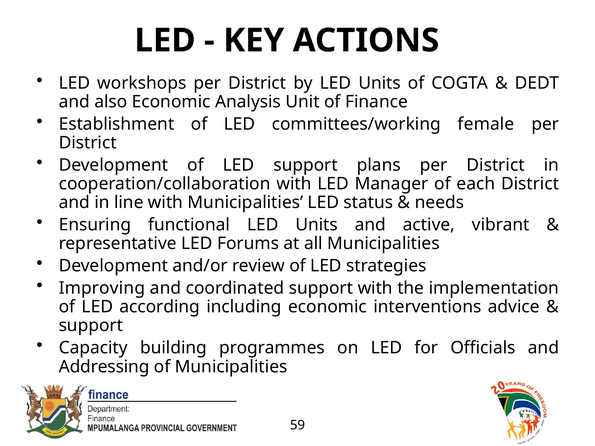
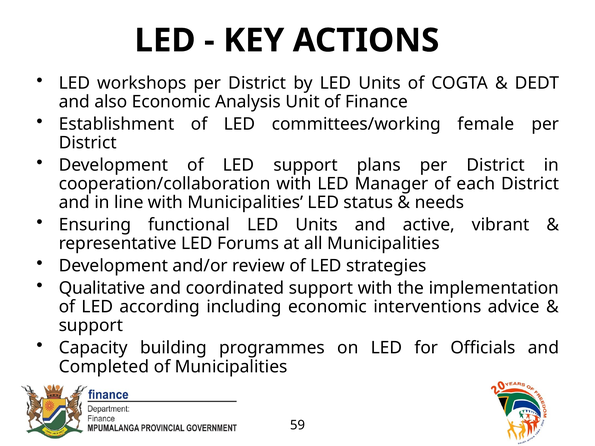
Improving: Improving -> Qualitative
Addressing: Addressing -> Completed
